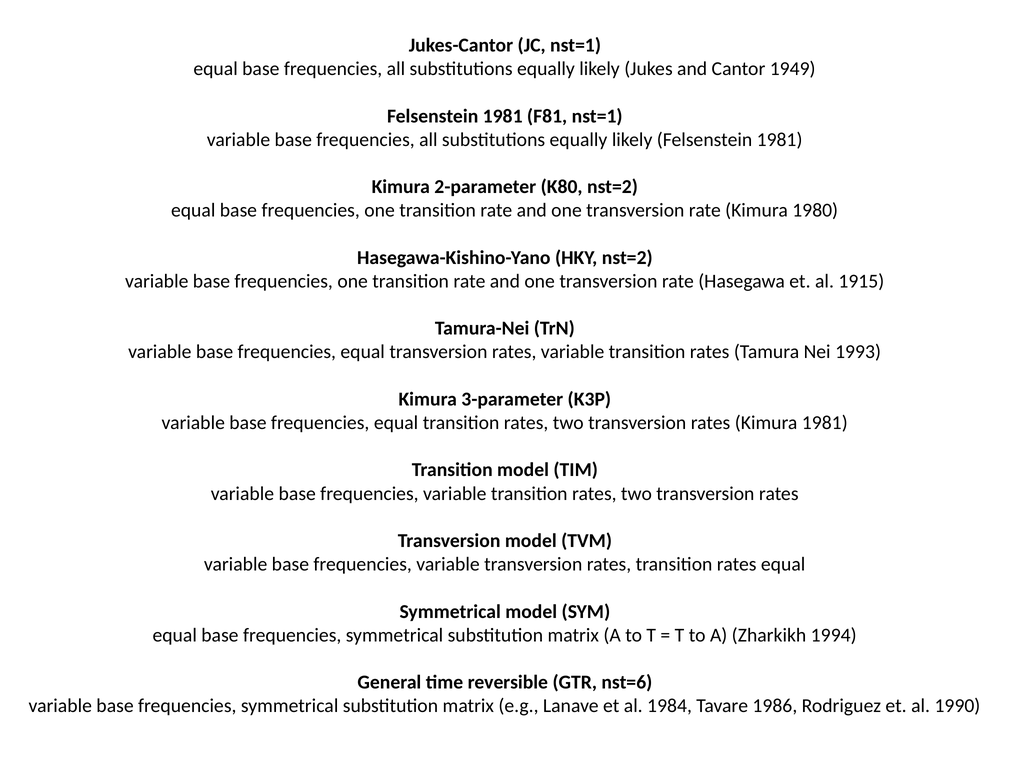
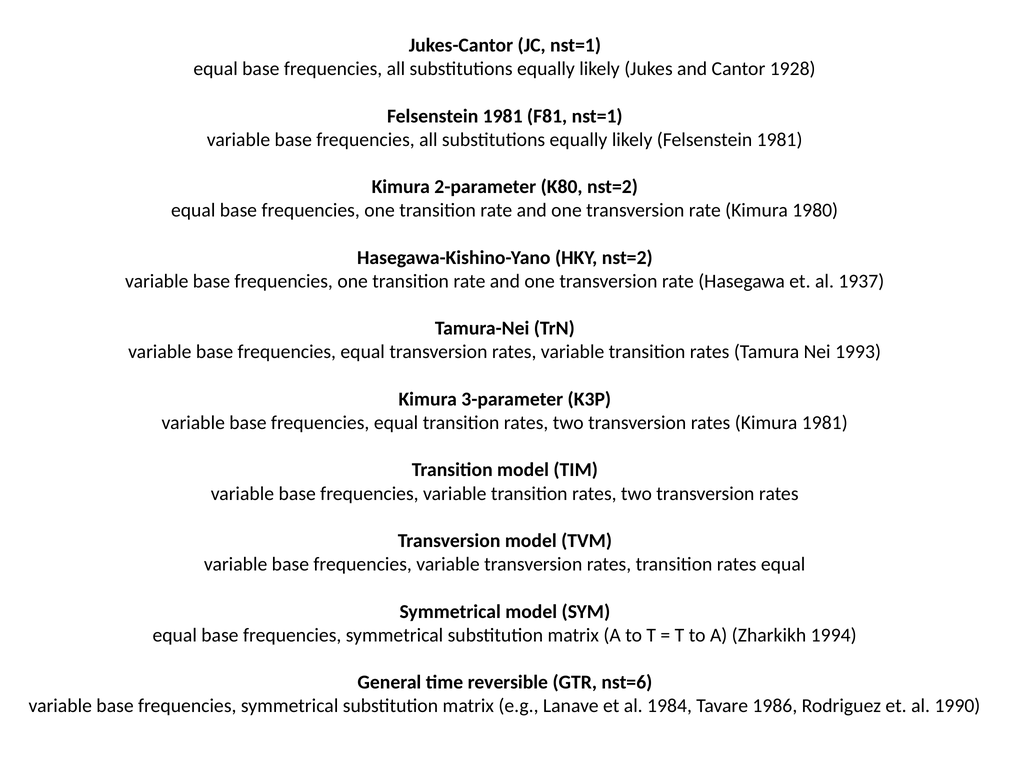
1949: 1949 -> 1928
1915: 1915 -> 1937
